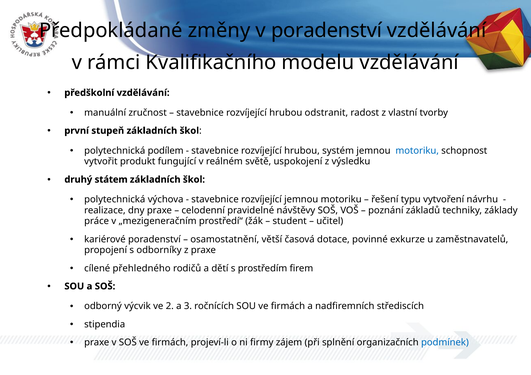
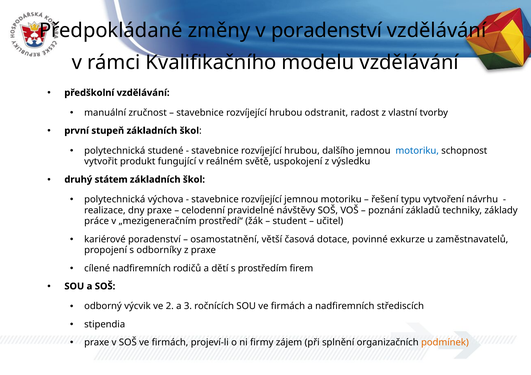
podílem: podílem -> studené
systém: systém -> dalšího
cílené přehledného: přehledného -> nadfiremních
podmínek colour: blue -> orange
